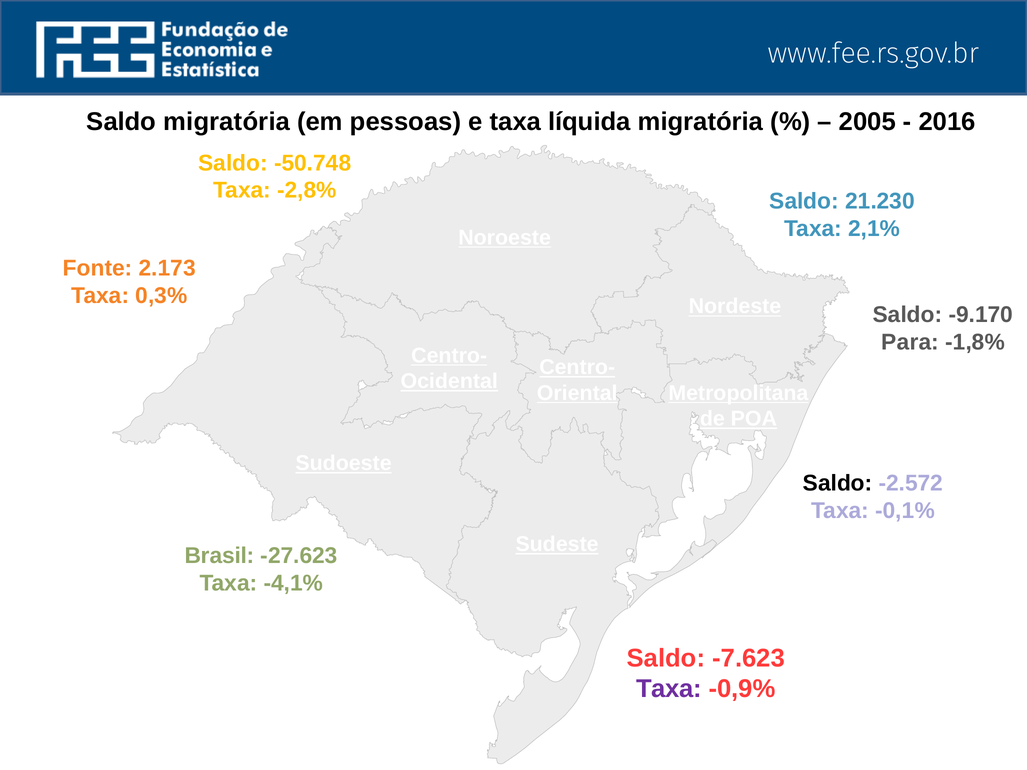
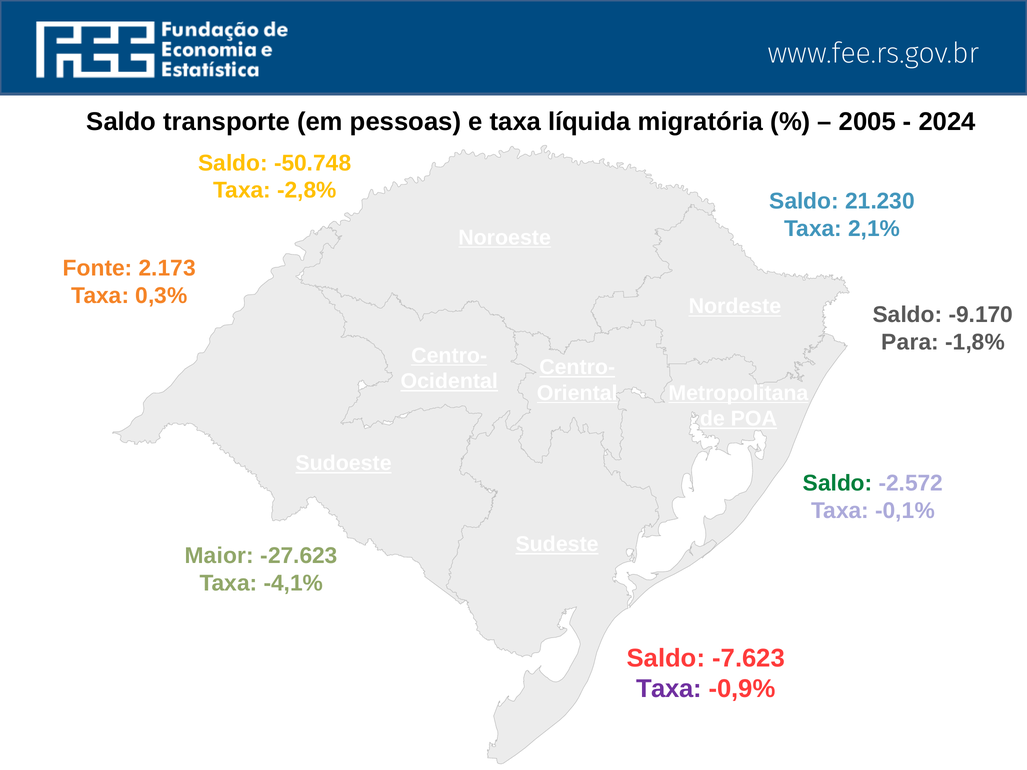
Saldo migratória: migratória -> transporte
2016: 2016 -> 2024
Saldo at (838, 483) colour: black -> green
Brasil: Brasil -> Maior
